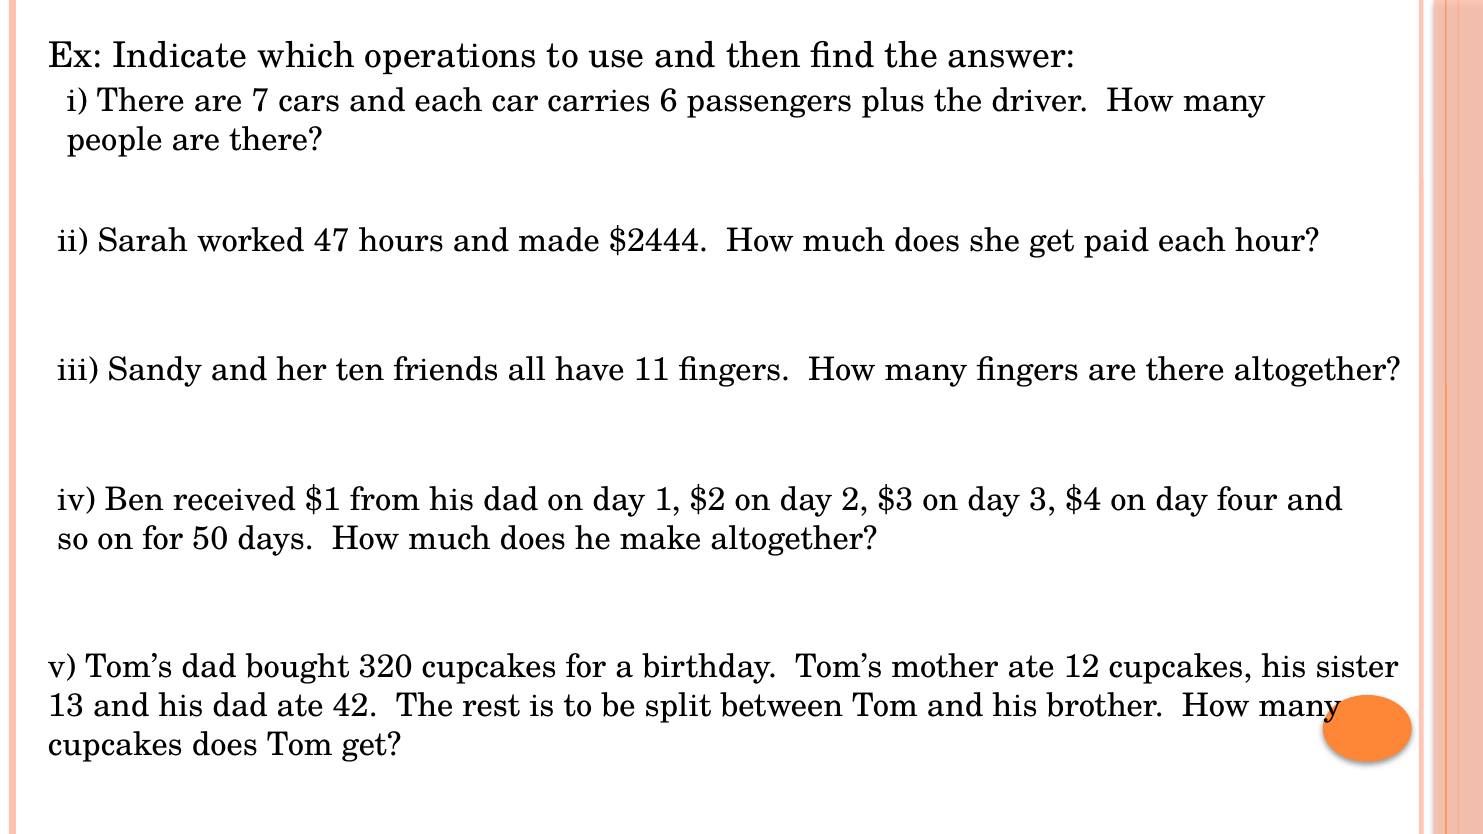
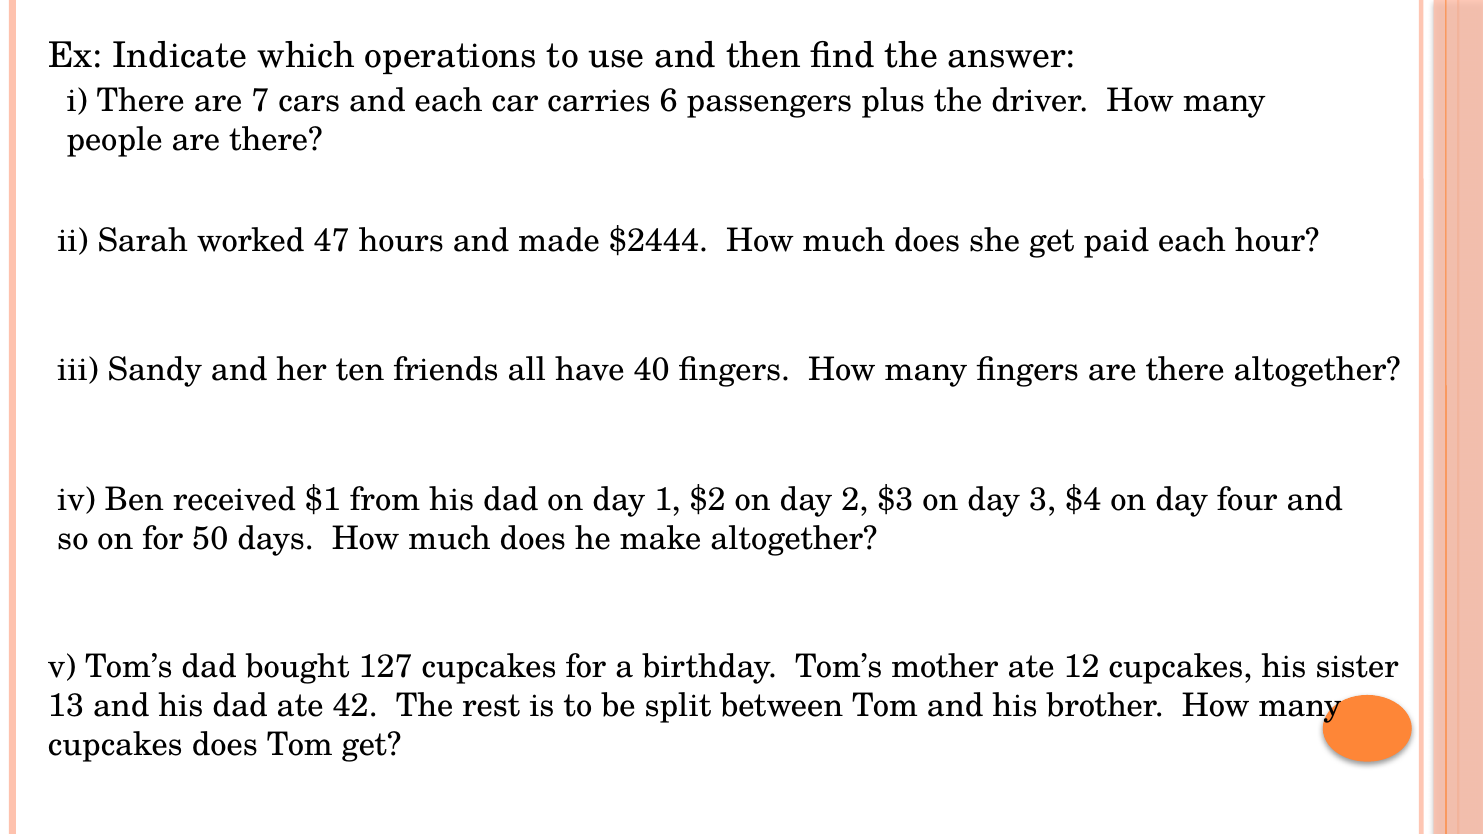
11: 11 -> 40
320: 320 -> 127
